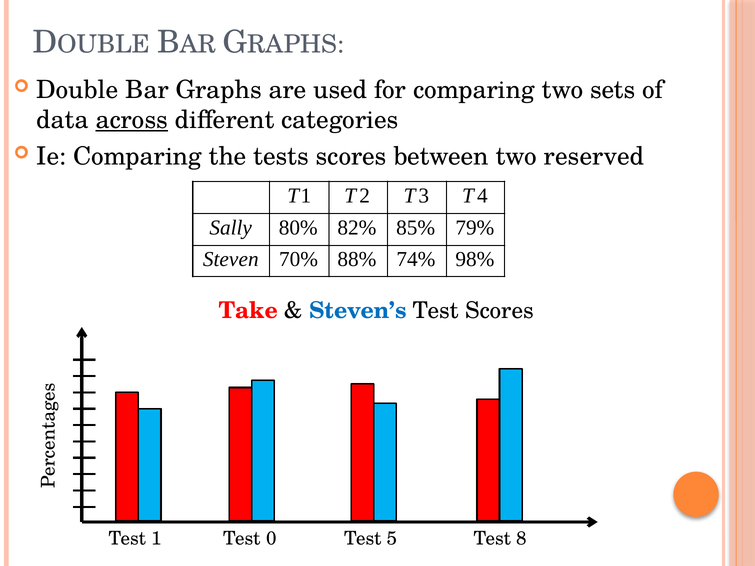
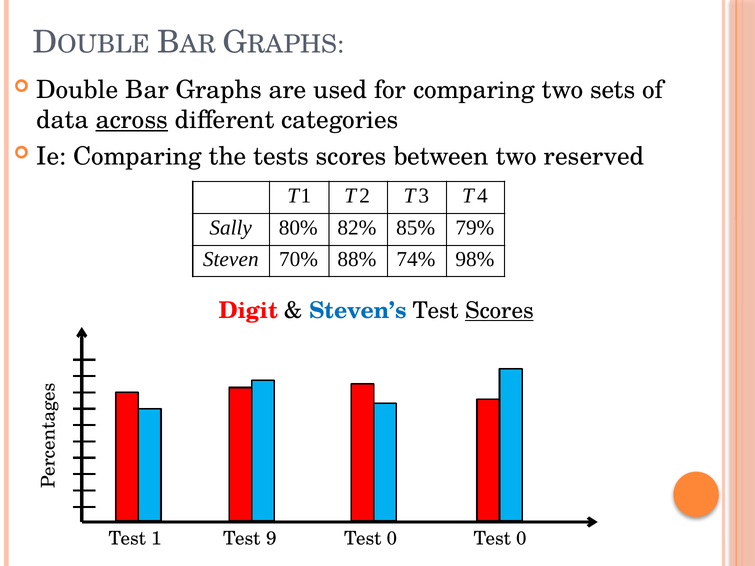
Take: Take -> Digit
Scores at (499, 311) underline: none -> present
0: 0 -> 9
5 at (392, 539): 5 -> 0
8 at (522, 539): 8 -> 0
